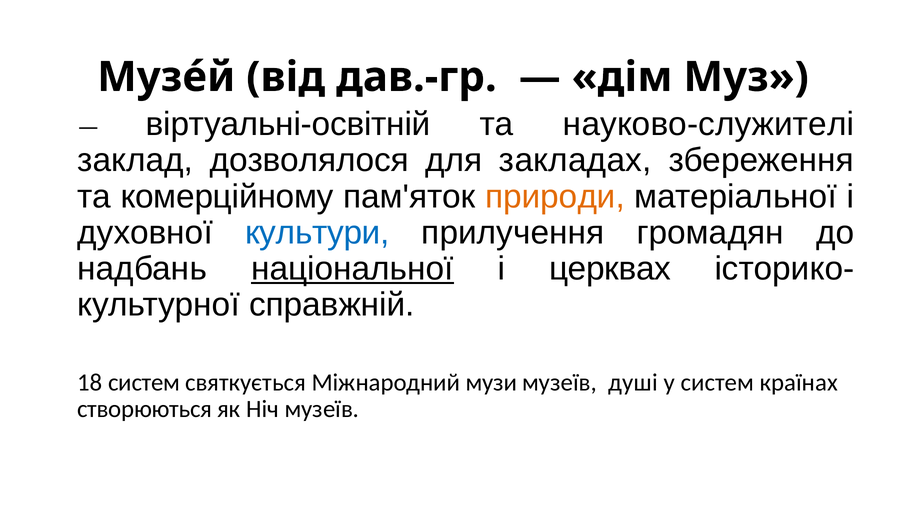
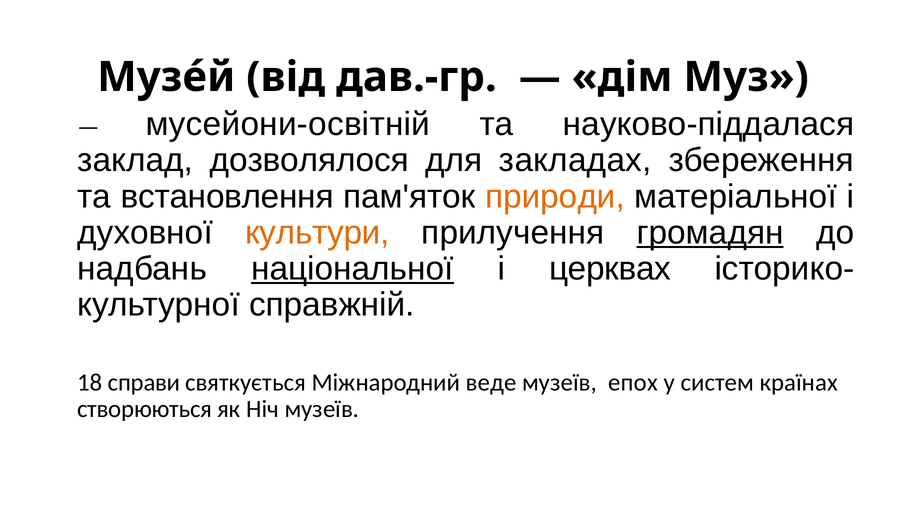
віртуальні-освітній: віртуальні-освітній -> мусейони-освітній
науково-служителі: науково-служителі -> науково-піддалася
комерційному: комерційному -> встановлення
культури colour: blue -> orange
громадян underline: none -> present
18 систем: систем -> справи
музи: музи -> веде
душі: душі -> епох
